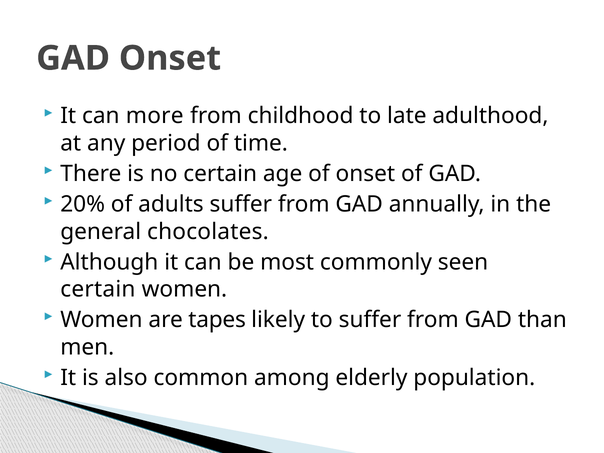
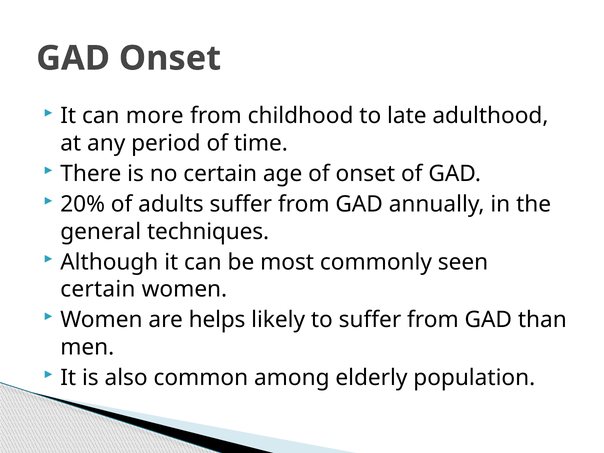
chocolates: chocolates -> techniques
tapes: tapes -> helps
